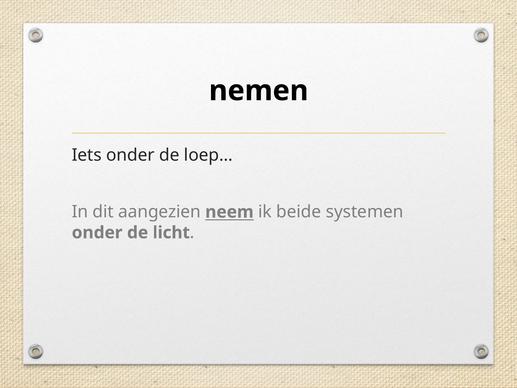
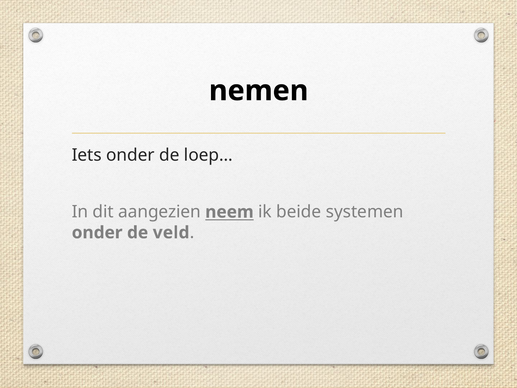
licht: licht -> veld
